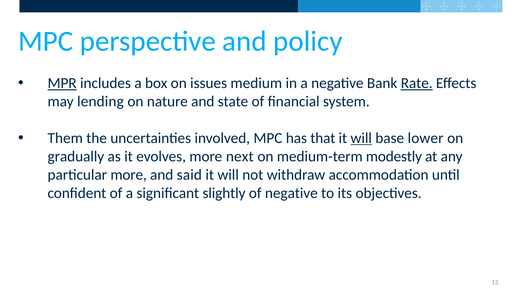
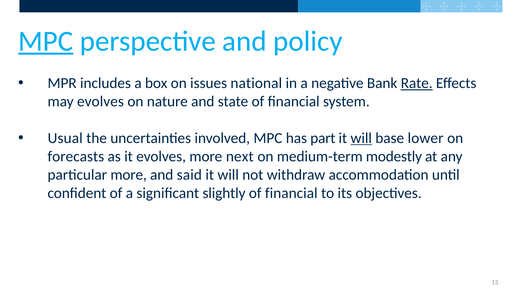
MPC at (46, 41) underline: none -> present
MPR underline: present -> none
medium: medium -> national
may lending: lending -> evolves
Them: Them -> Usual
that: that -> part
gradually: gradually -> forecasts
negative at (291, 193): negative -> financial
